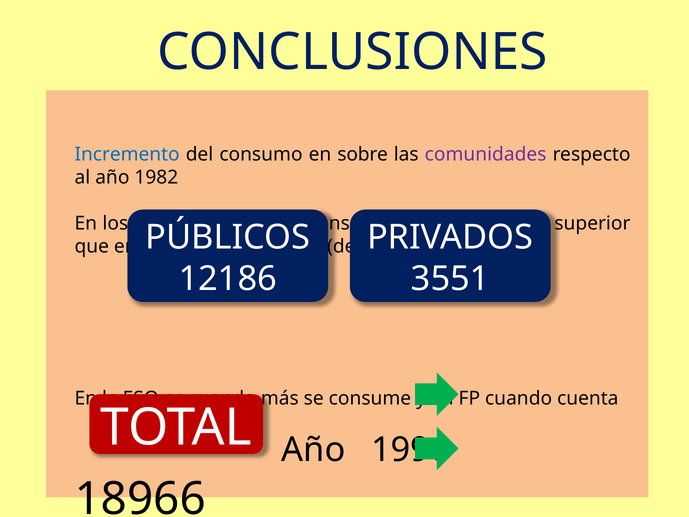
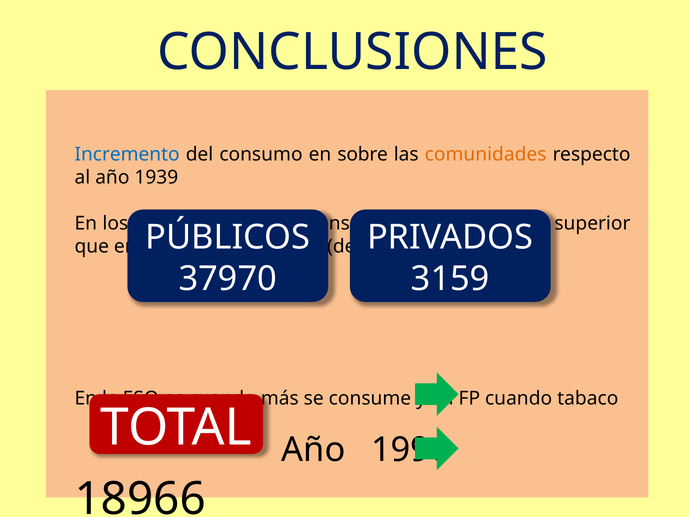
comunidades colour: purple -> orange
1982: 1982 -> 1939
12186: 12186 -> 37970
3551: 3551 -> 3159
cuenta: cuenta -> tabaco
